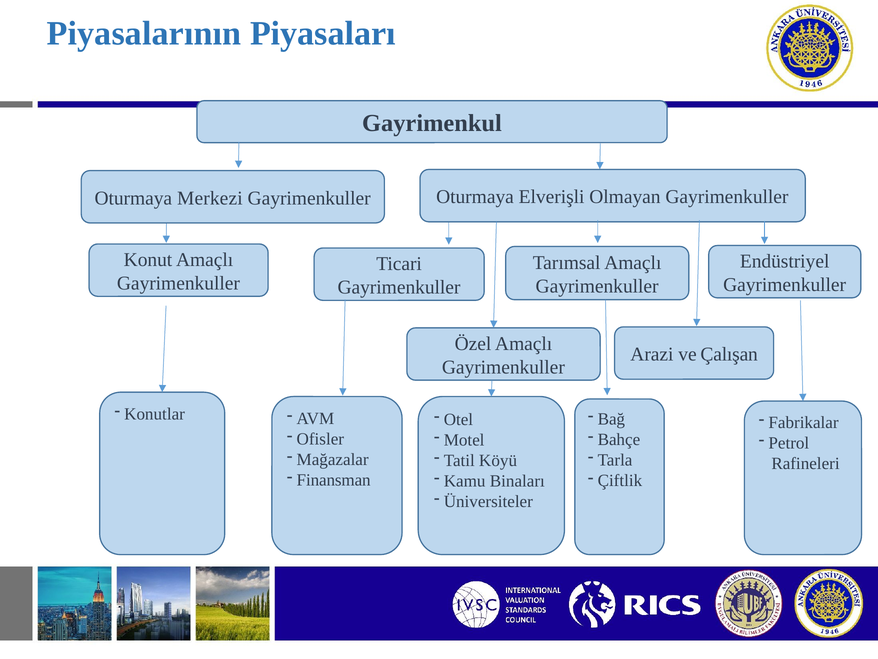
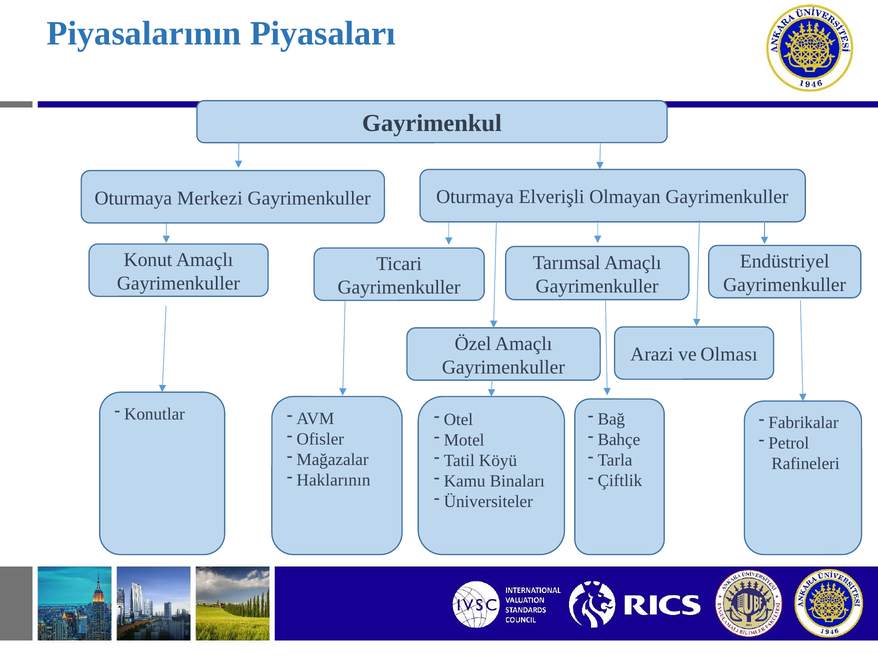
Çalışan: Çalışan -> Olması
Finansman: Finansman -> Haklarının
